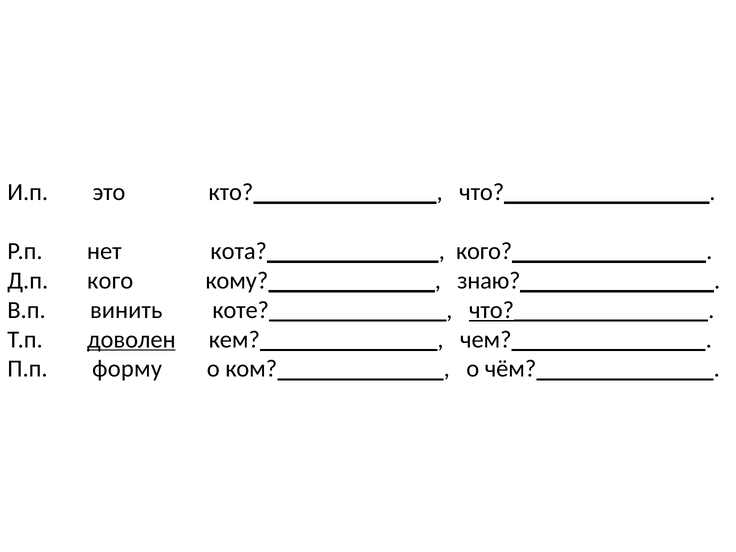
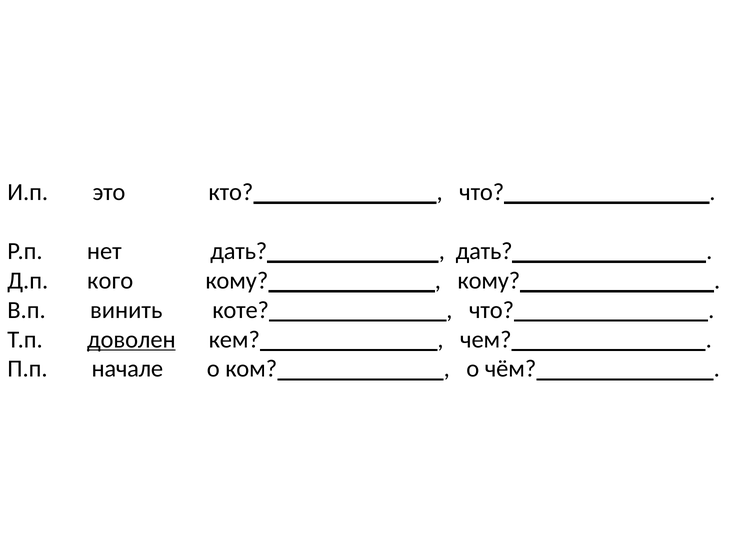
нет кота: кота -> дать
кого at (484, 251): кого -> дать
знаю at (489, 281): знаю -> кому
что at (492, 310) underline: present -> none
форму: форму -> начале
